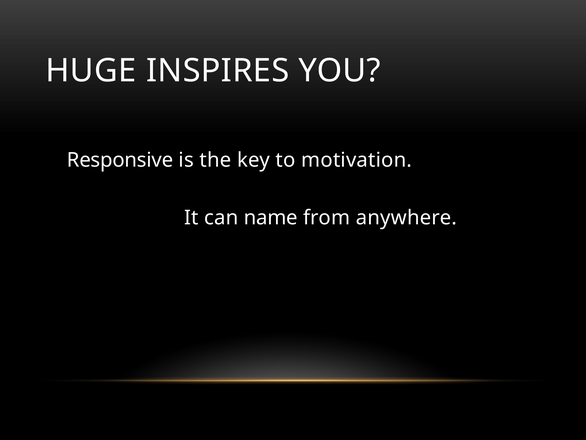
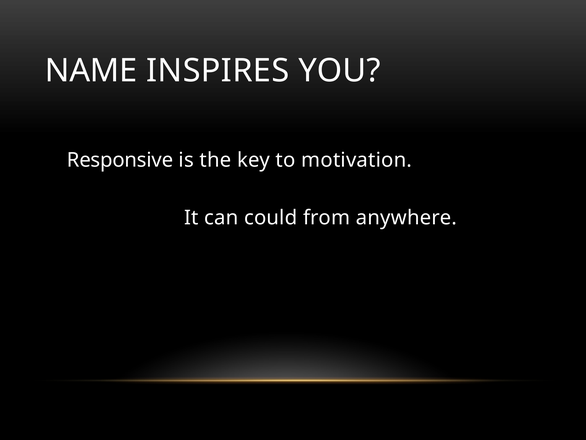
HUGE: HUGE -> NAME
name: name -> could
